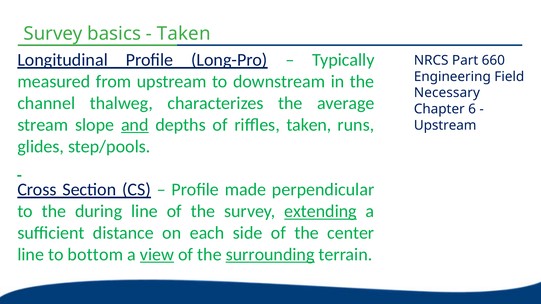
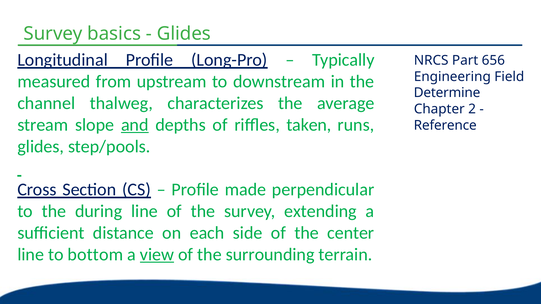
Taken at (184, 34): Taken -> Glides
660: 660 -> 656
Necessary: Necessary -> Determine
6: 6 -> 2
Upstream at (445, 125): Upstream -> Reference
extending underline: present -> none
surrounding underline: present -> none
